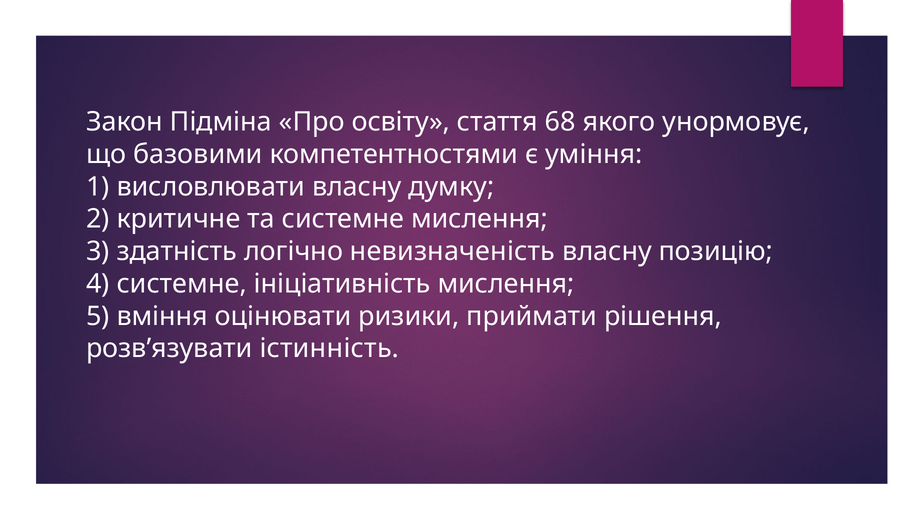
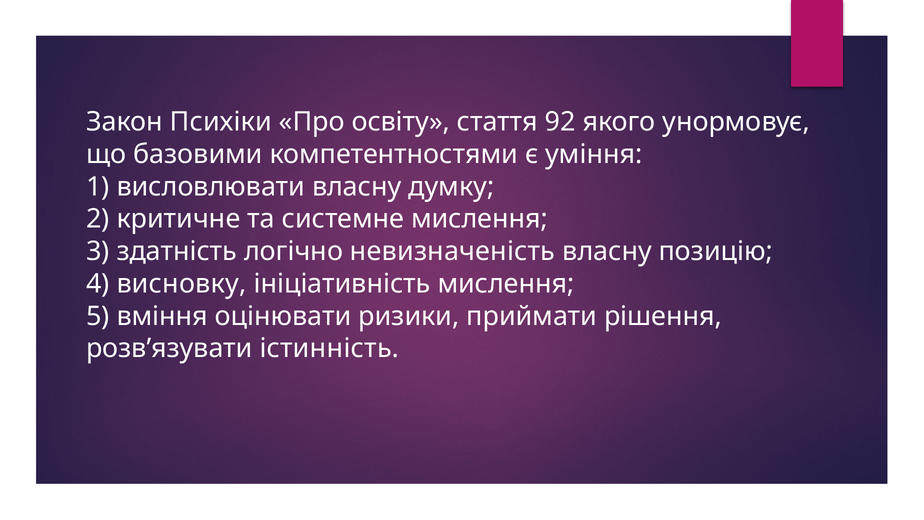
Підміна: Підміна -> Психіки
68: 68 -> 92
4 системне: системне -> висновку
